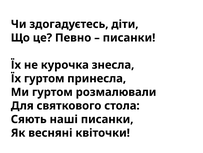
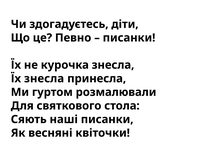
Їх гуртом: гуртом -> знесла
